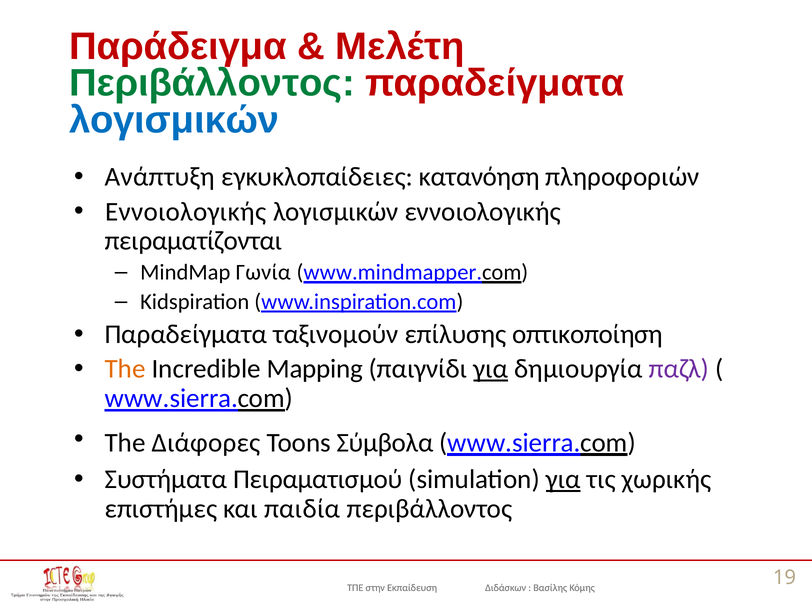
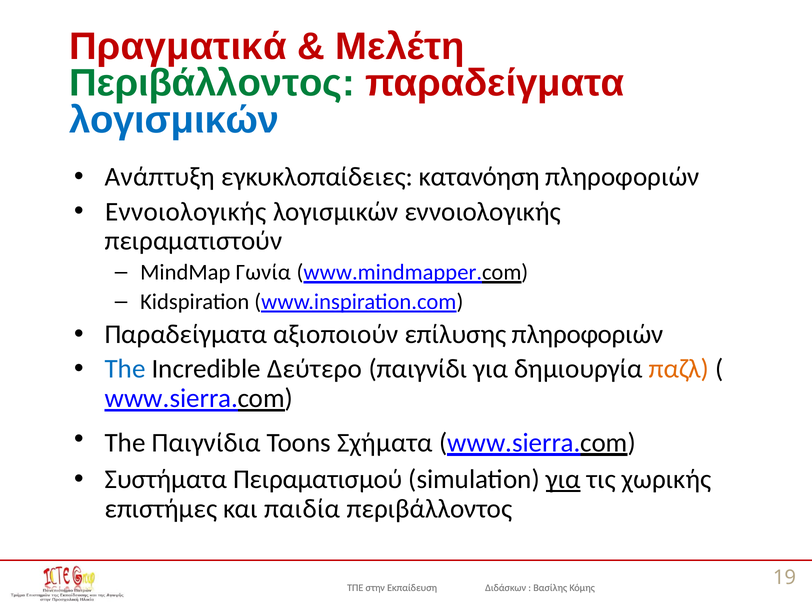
Παράδειγμα: Παράδειγμα -> Πραγματικά
πειραματίζονται: πειραματίζονται -> πειραματιστούν
ταξινομούν: ταξινομούν -> αξιοποιούν
επίλυσης οπτικοποίηση: οπτικοποίηση -> πληροφοριών
The at (125, 369) colour: orange -> blue
Mapping: Mapping -> Δεύτερο
για at (491, 369) underline: present -> none
παζλ colour: purple -> orange
Διάφορες: Διάφορες -> Παιγνίδια
Σύμβολα: Σύμβολα -> Σχήματα
